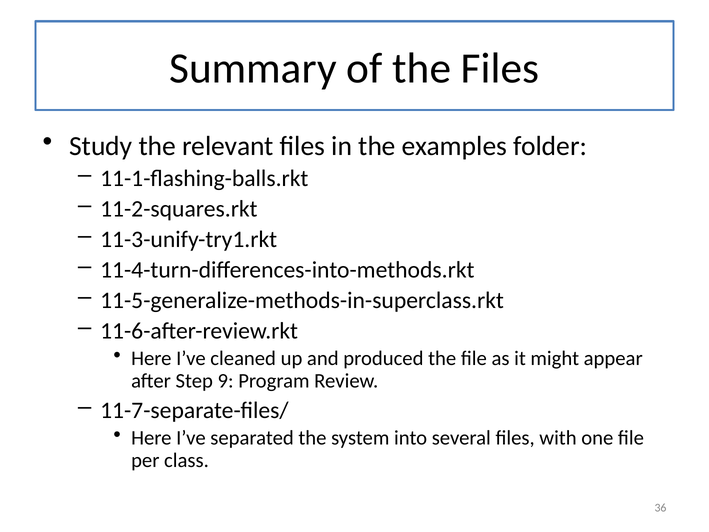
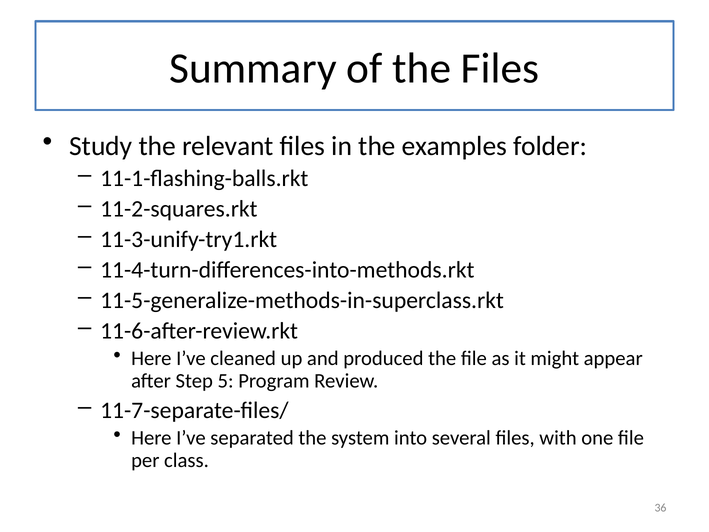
9: 9 -> 5
